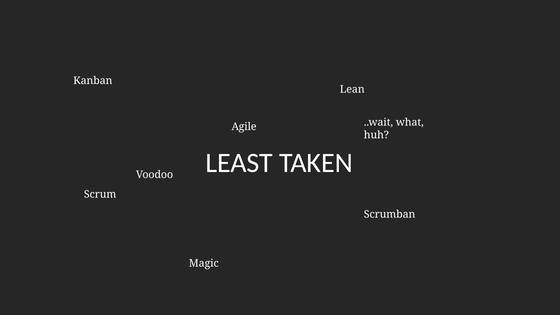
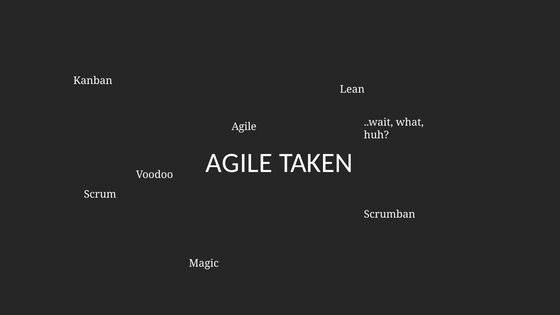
LEAST at (239, 163): LEAST -> AGILE
